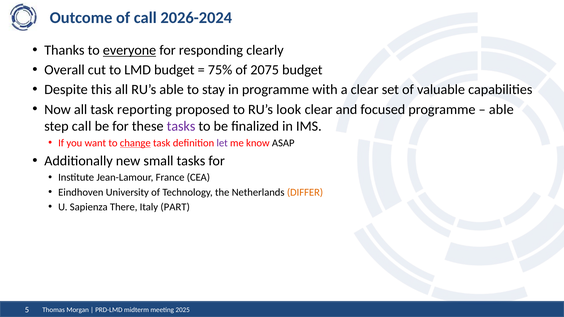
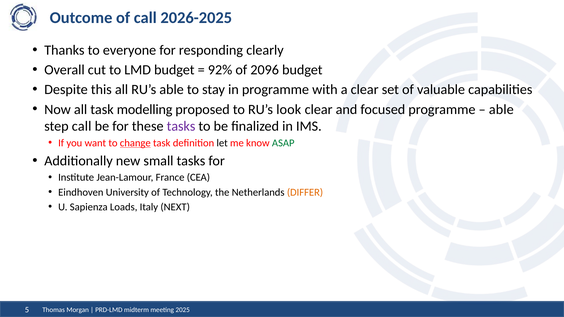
2026-2024: 2026-2024 -> 2026-2025
everyone underline: present -> none
75%: 75% -> 92%
2075: 2075 -> 2096
reporting: reporting -> modelling
let colour: purple -> black
ASAP colour: black -> green
There: There -> Loads
PART: PART -> NEXT
